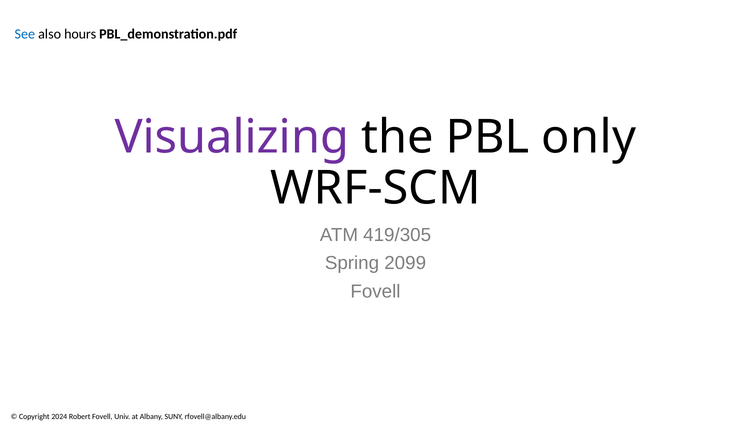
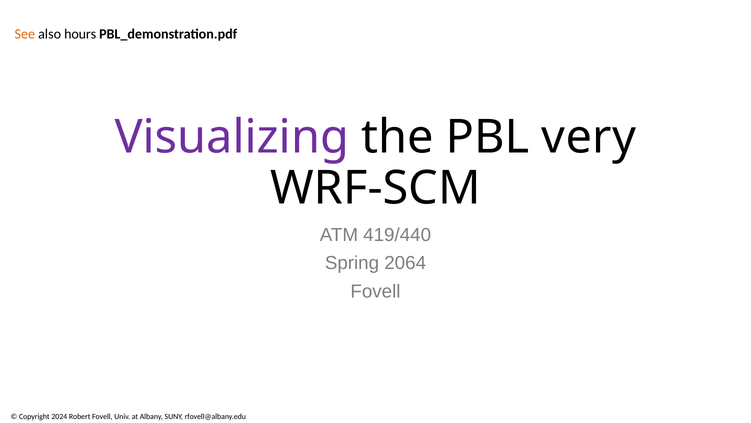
See colour: blue -> orange
only: only -> very
419/305: 419/305 -> 419/440
2099: 2099 -> 2064
